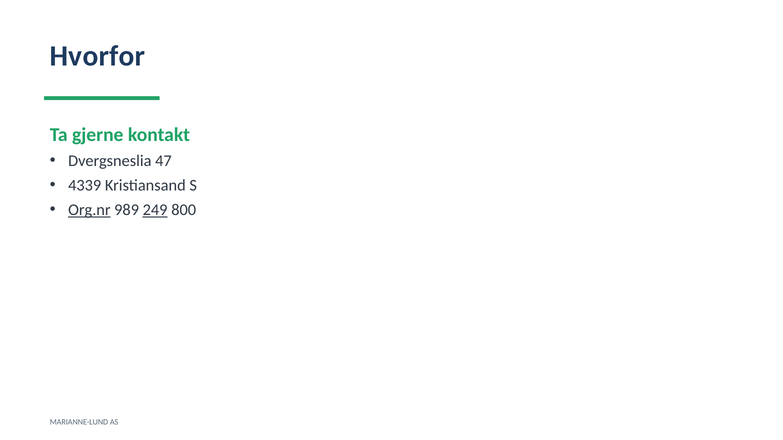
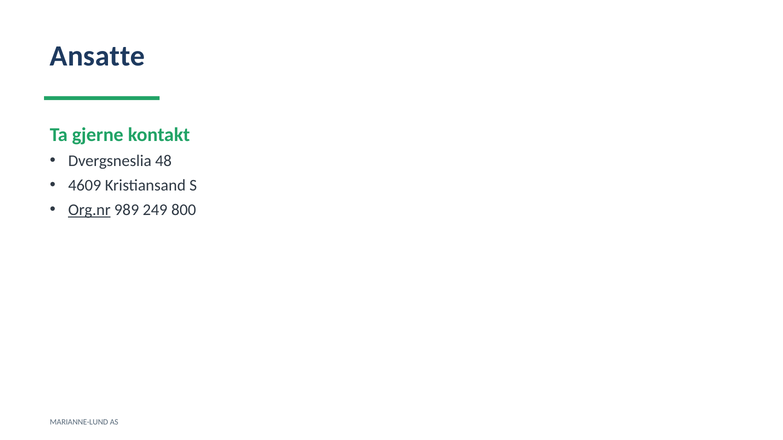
Hvorfor: Hvorfor -> Ansatte
47: 47 -> 48
4339: 4339 -> 4609
249 underline: present -> none
